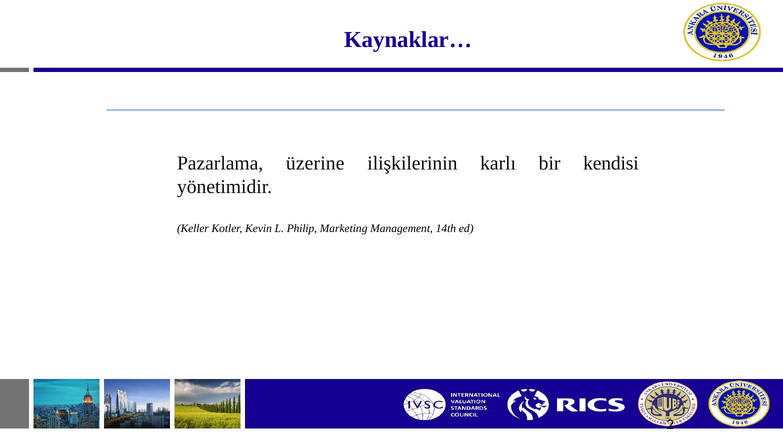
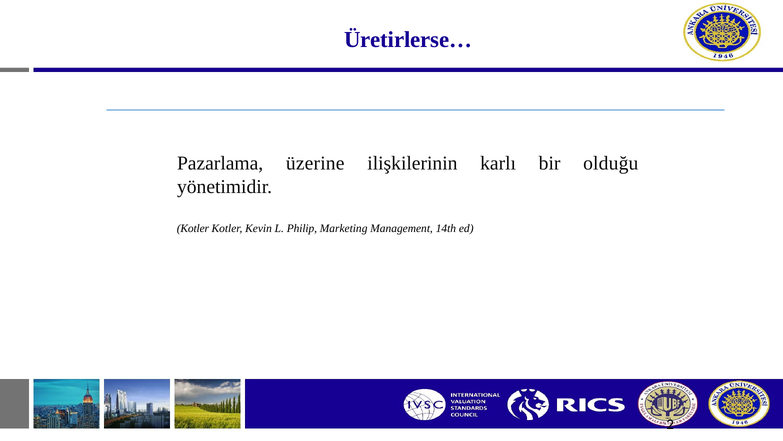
Kaynaklar…: Kaynaklar… -> Üretirlerse…
kendisi: kendisi -> olduğu
Keller at (193, 228): Keller -> Kotler
